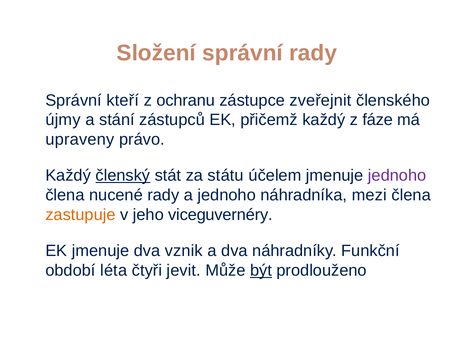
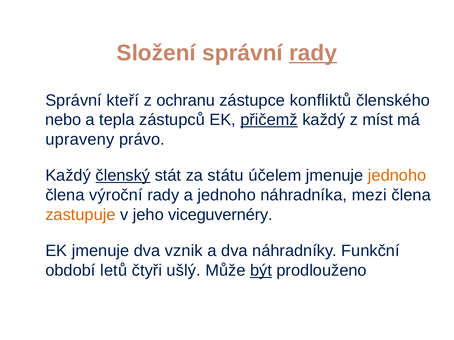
rady at (313, 53) underline: none -> present
zveřejnit: zveřejnit -> konfliktů
újmy: újmy -> nebo
stání: stání -> tepla
přičemž underline: none -> present
fáze: fáze -> míst
jednoho at (397, 176) colour: purple -> orange
nucené: nucené -> výroční
léta: léta -> letů
jevit: jevit -> ušlý
